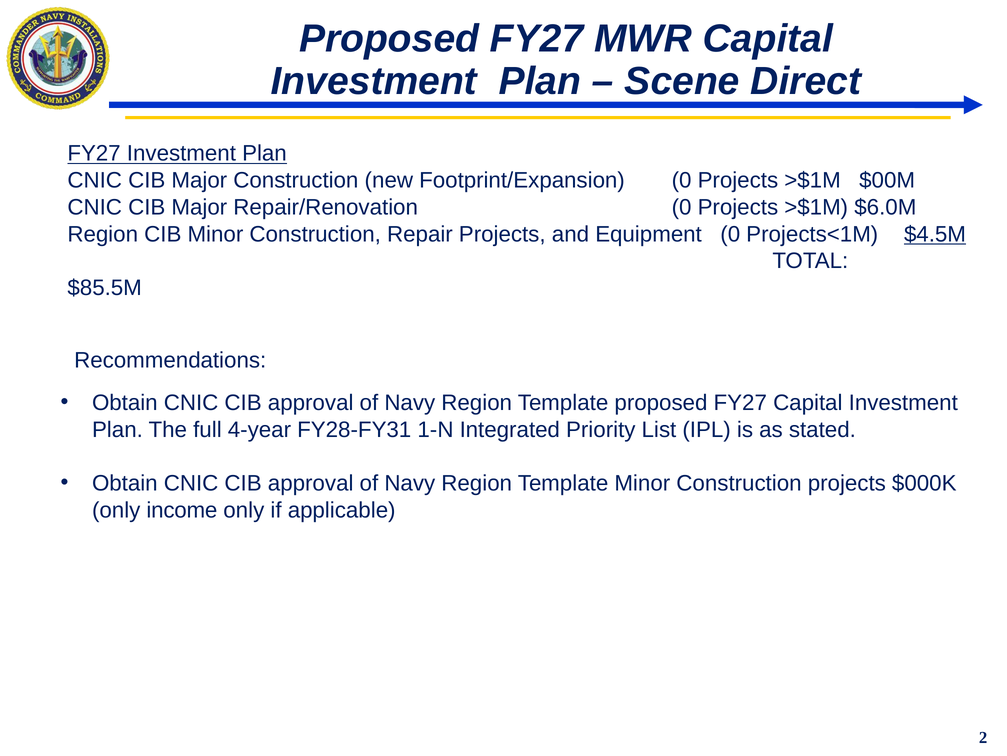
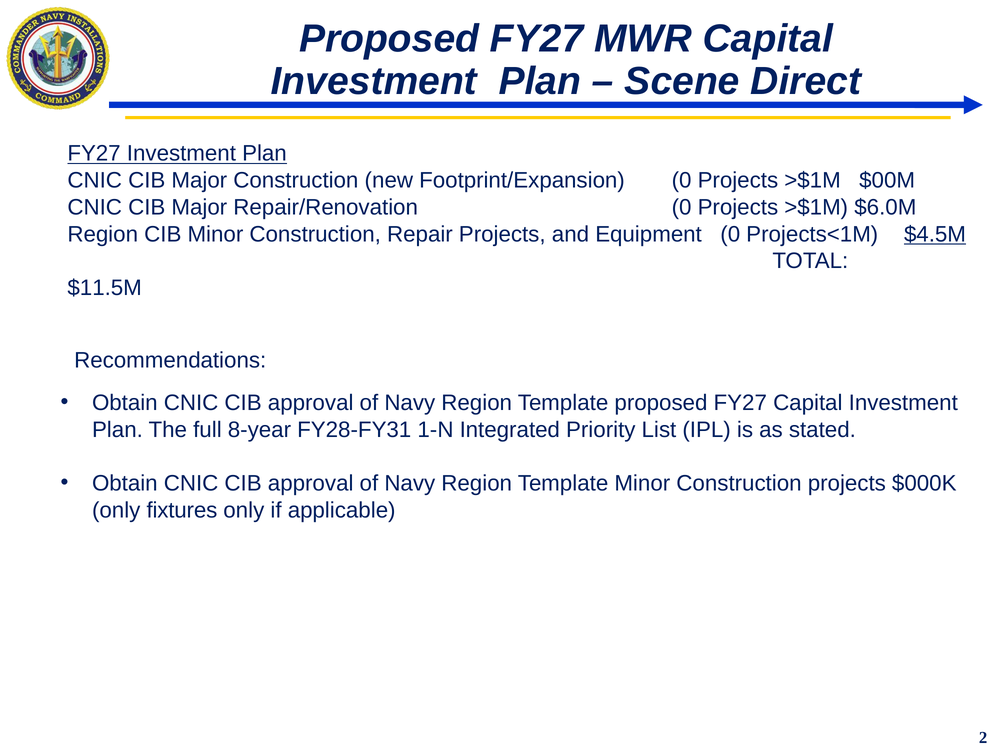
$85.5M: $85.5M -> $11.5M
4-year: 4-year -> 8-year
income: income -> fixtures
